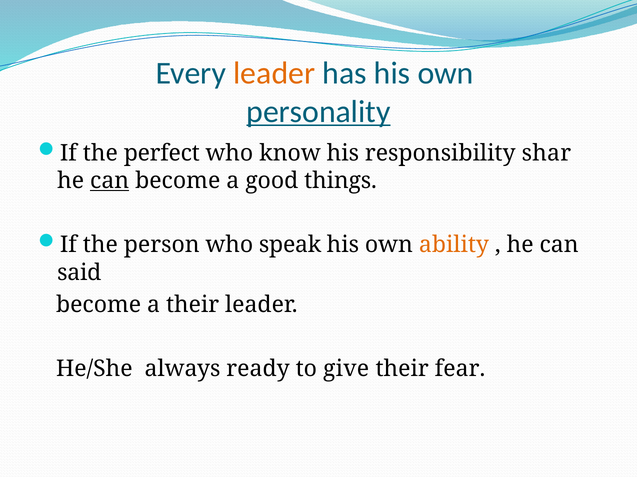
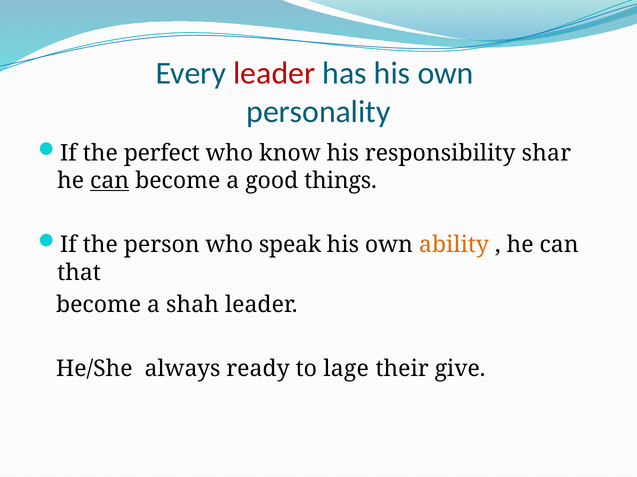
leader at (274, 74) colour: orange -> red
personality underline: present -> none
said: said -> that
a their: their -> shah
give: give -> lage
fear: fear -> give
